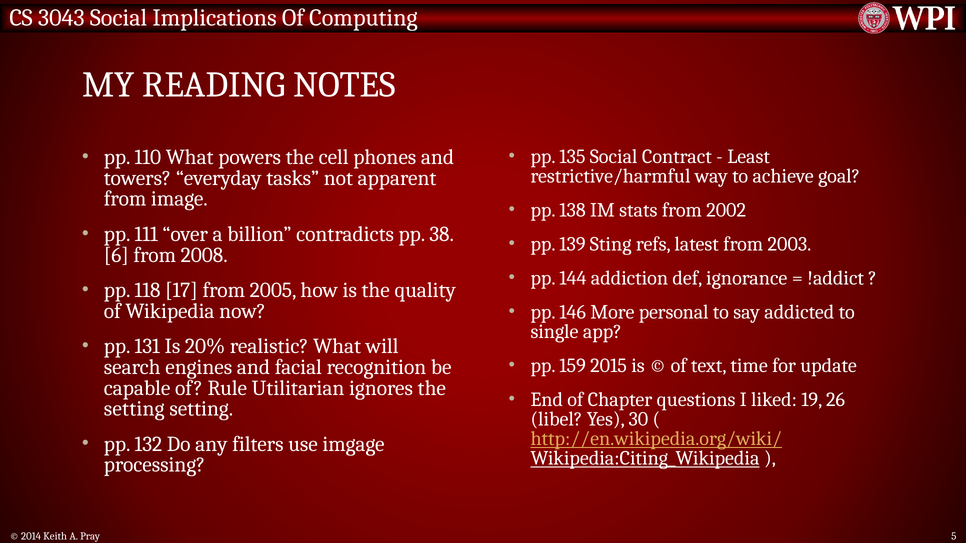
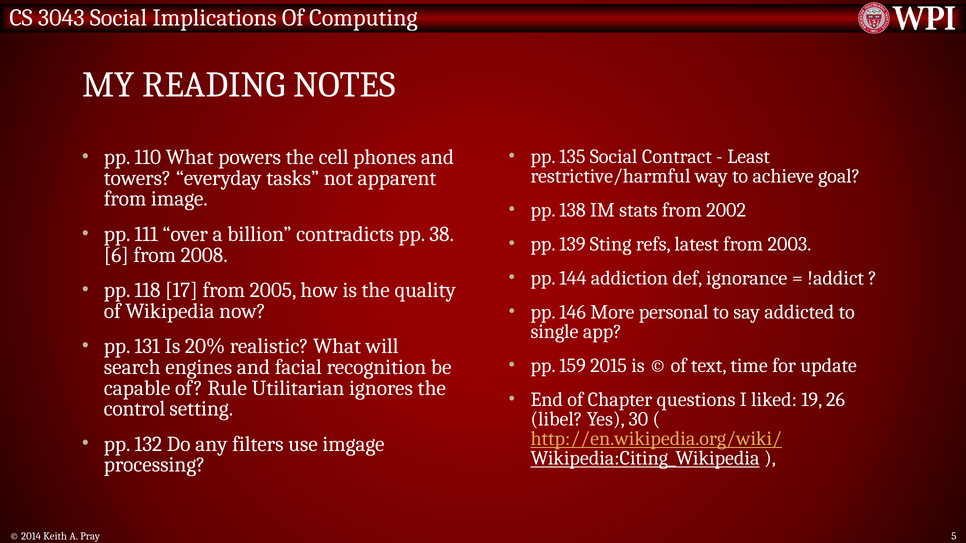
setting at (134, 409): setting -> control
